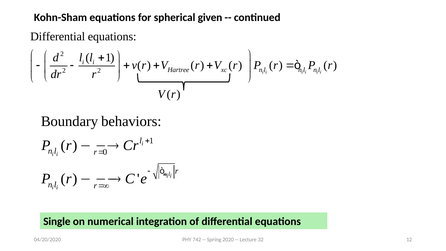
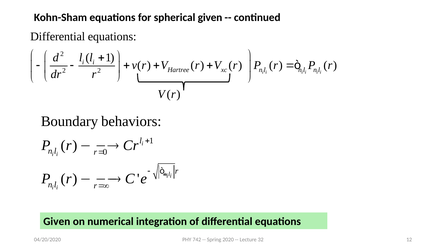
Single at (57, 221): Single -> Given
